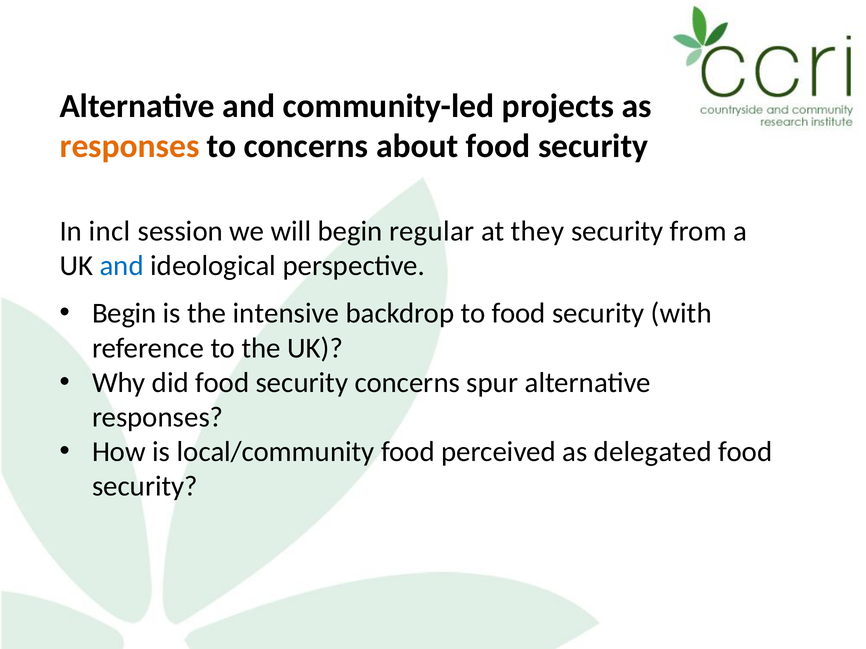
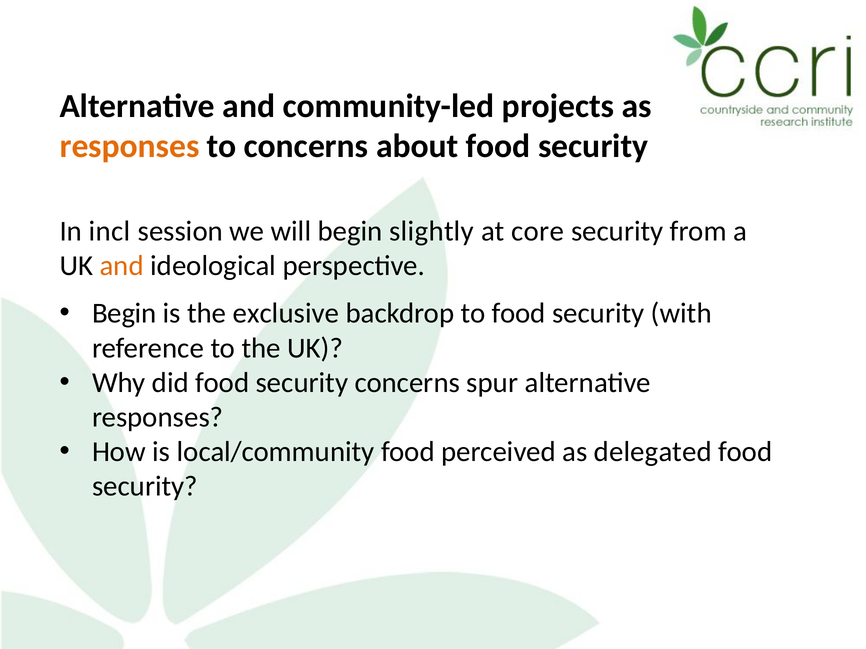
regular: regular -> slightly
they: they -> core
and at (122, 266) colour: blue -> orange
intensive: intensive -> exclusive
